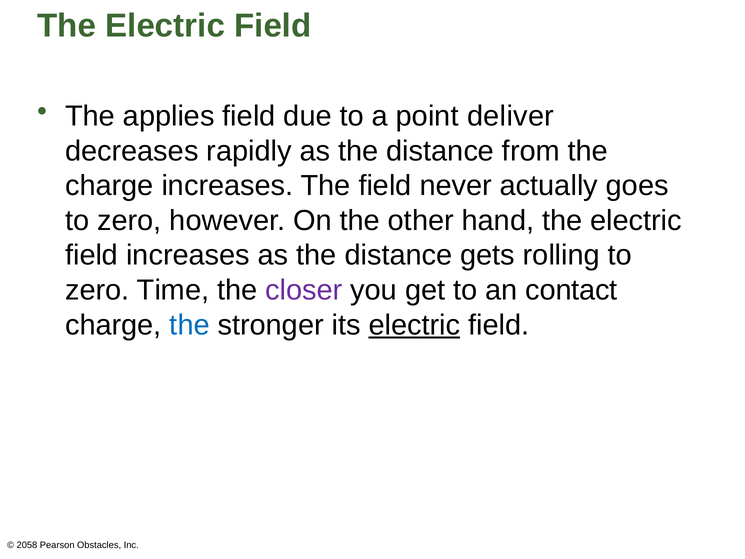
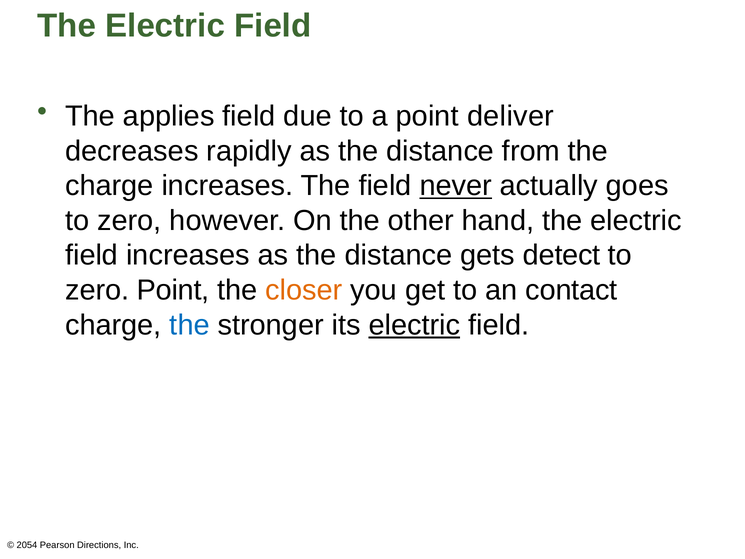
never underline: none -> present
rolling: rolling -> detect
zero Time: Time -> Point
closer colour: purple -> orange
2058: 2058 -> 2054
Obstacles: Obstacles -> Directions
